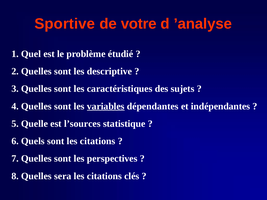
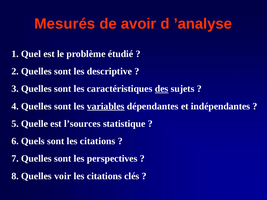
Sportive: Sportive -> Mesurés
votre: votre -> avoir
des underline: none -> present
sera: sera -> voir
